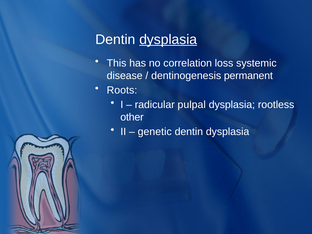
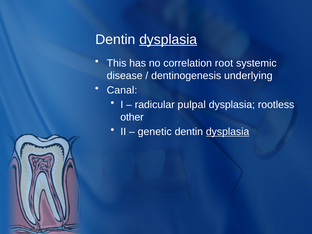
loss: loss -> root
permanent: permanent -> underlying
Roots: Roots -> Canal
dysplasia at (228, 132) underline: none -> present
